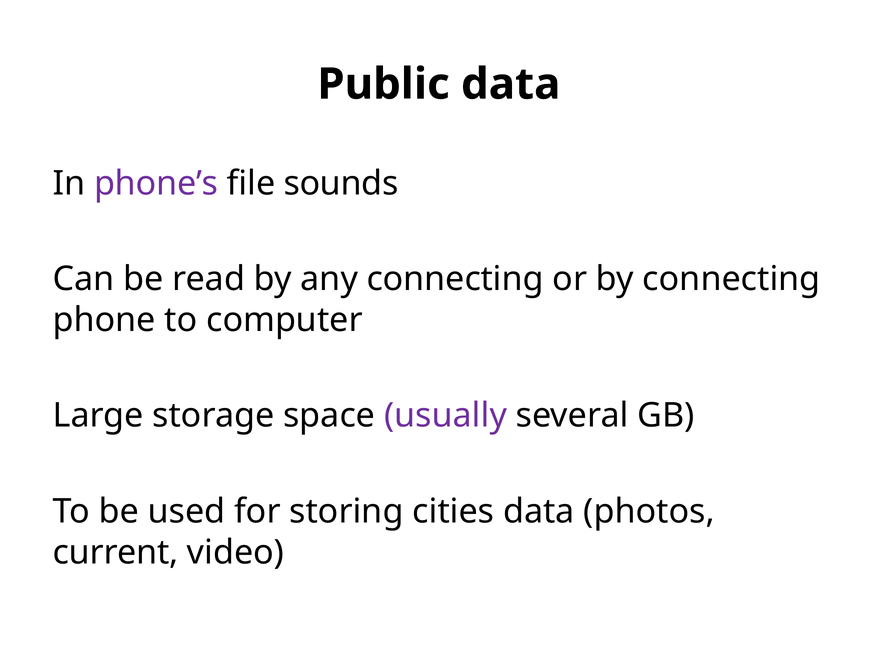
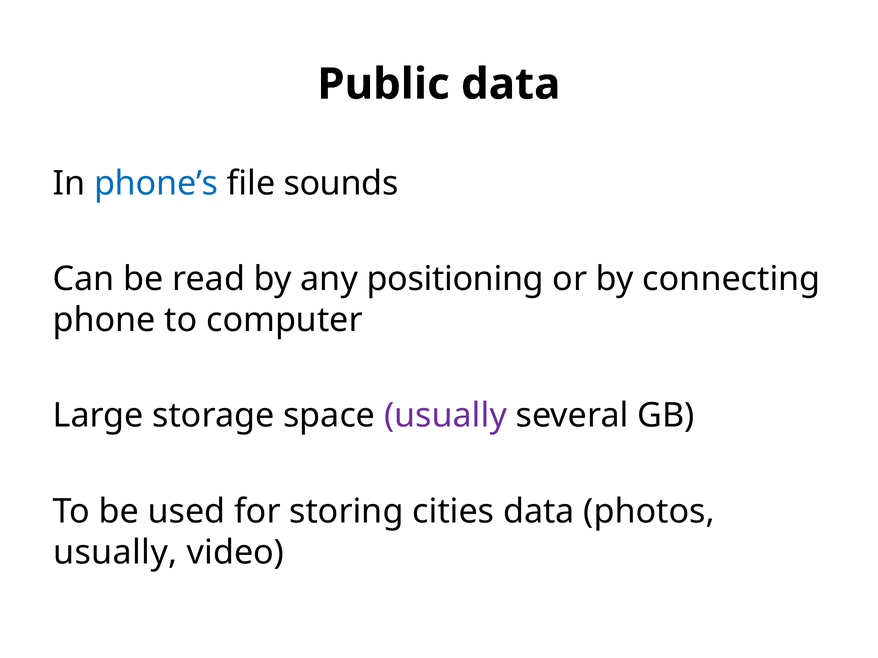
phone’s colour: purple -> blue
any connecting: connecting -> positioning
current at (116, 553): current -> usually
